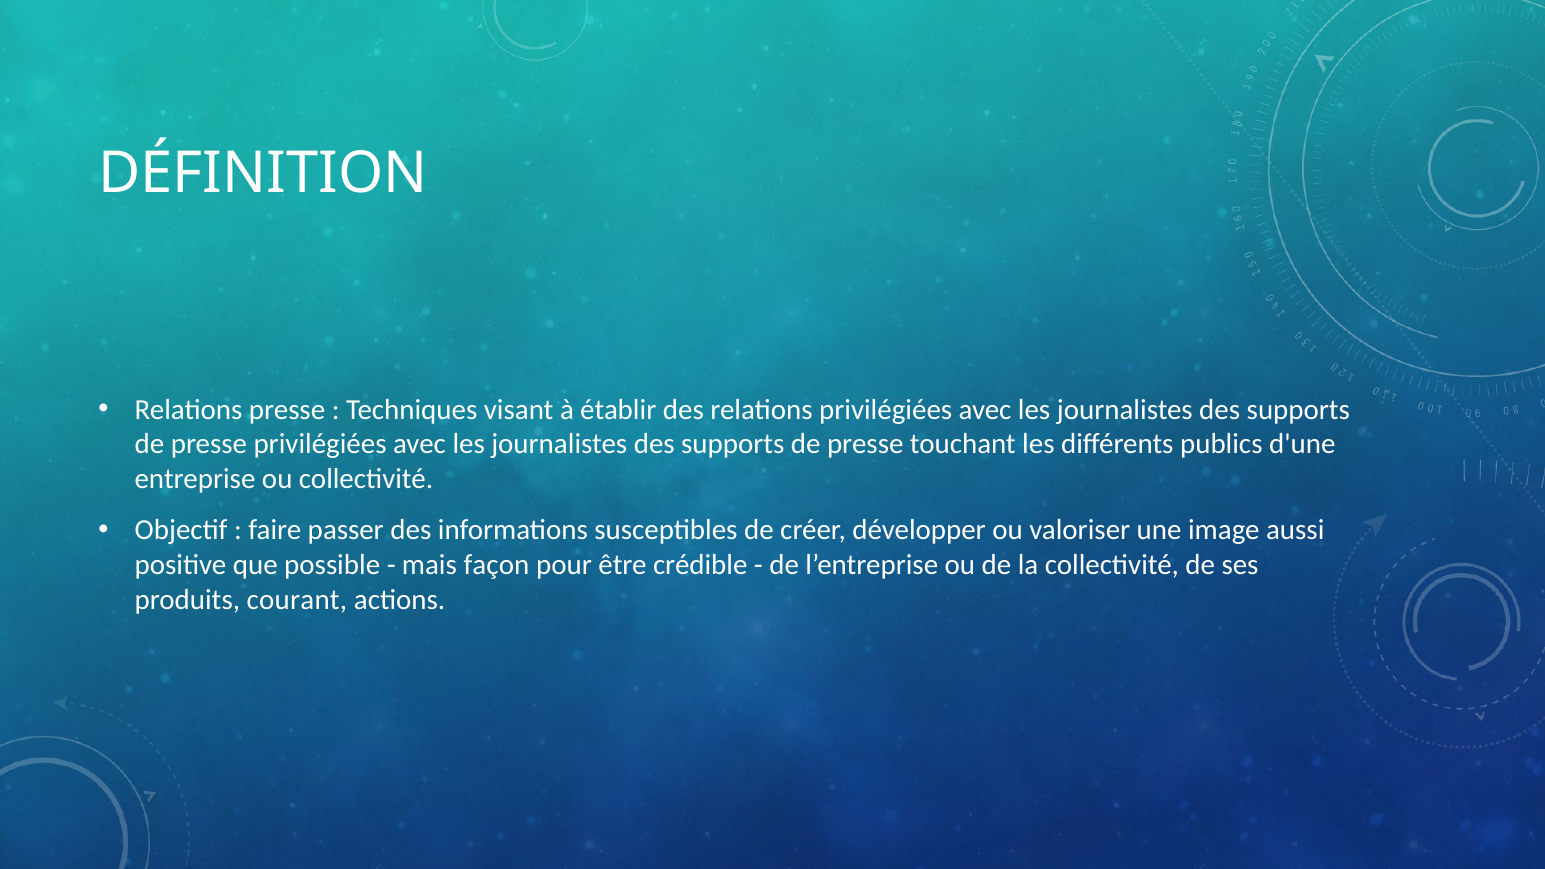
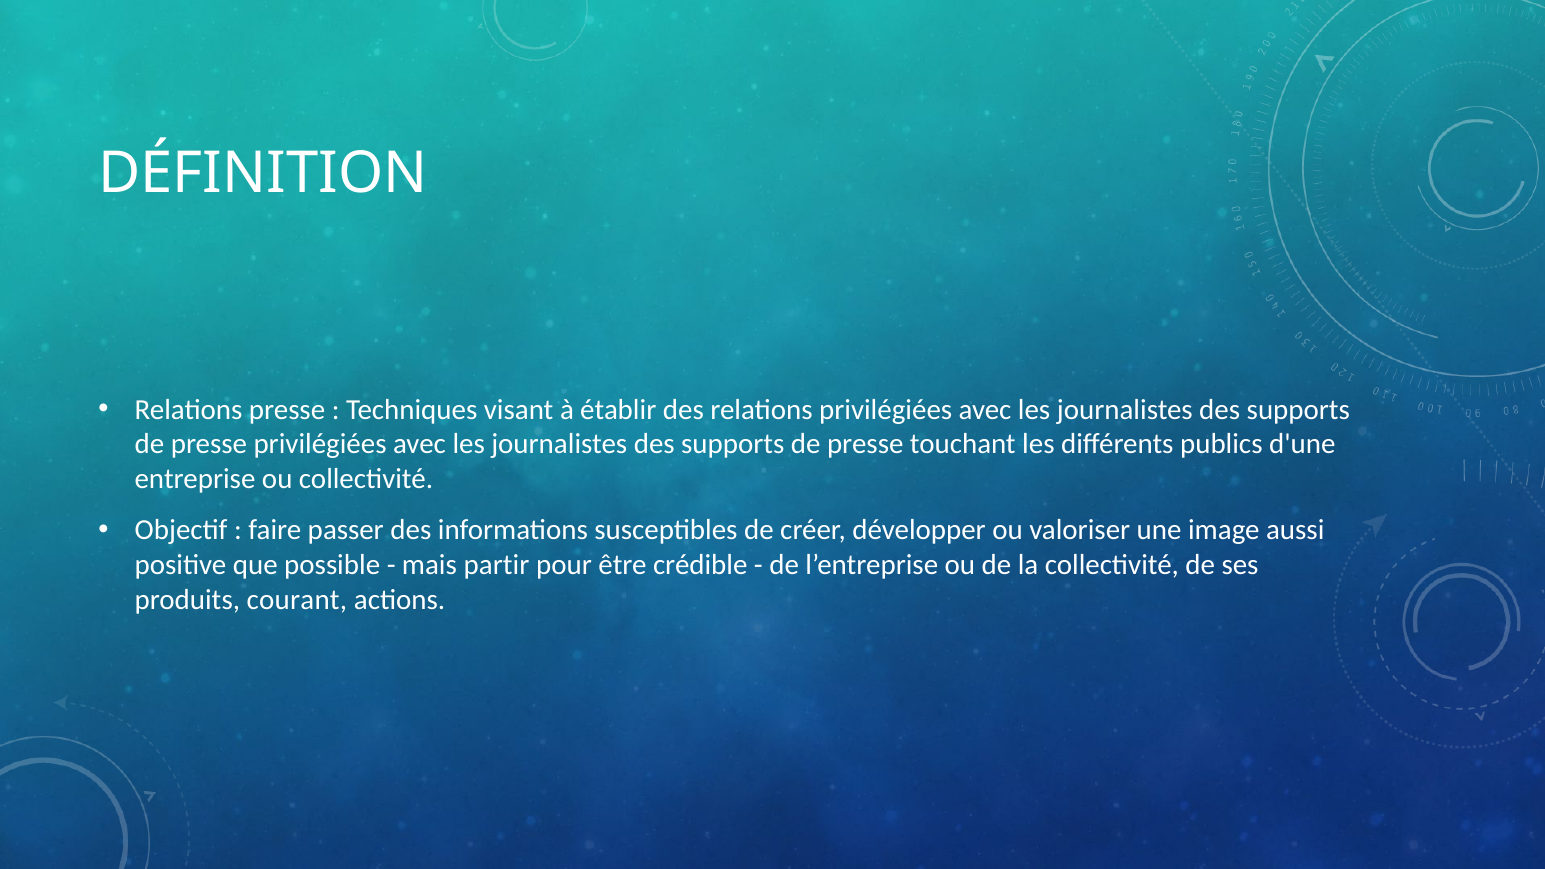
façon: façon -> partir
